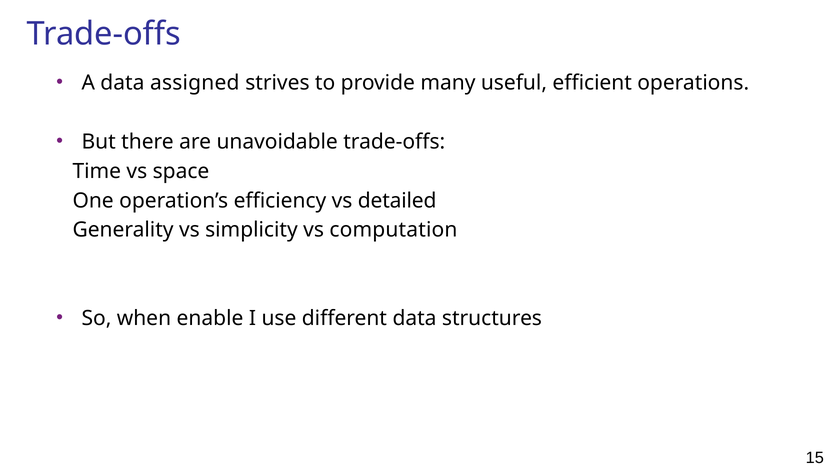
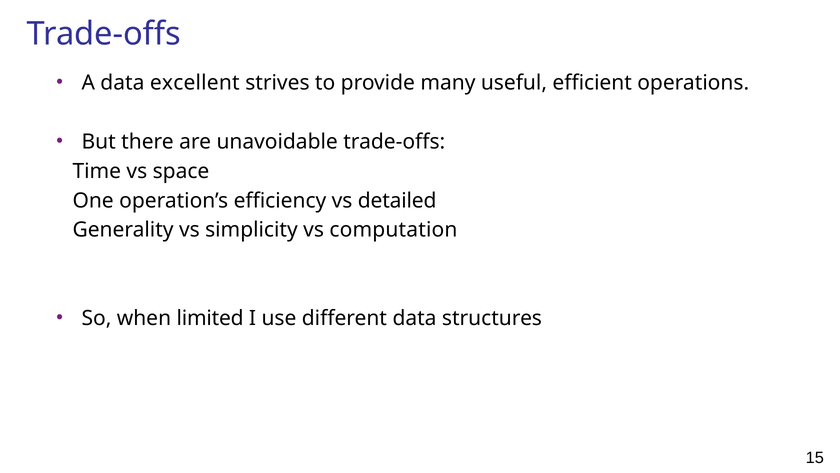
assigned: assigned -> excellent
enable: enable -> limited
